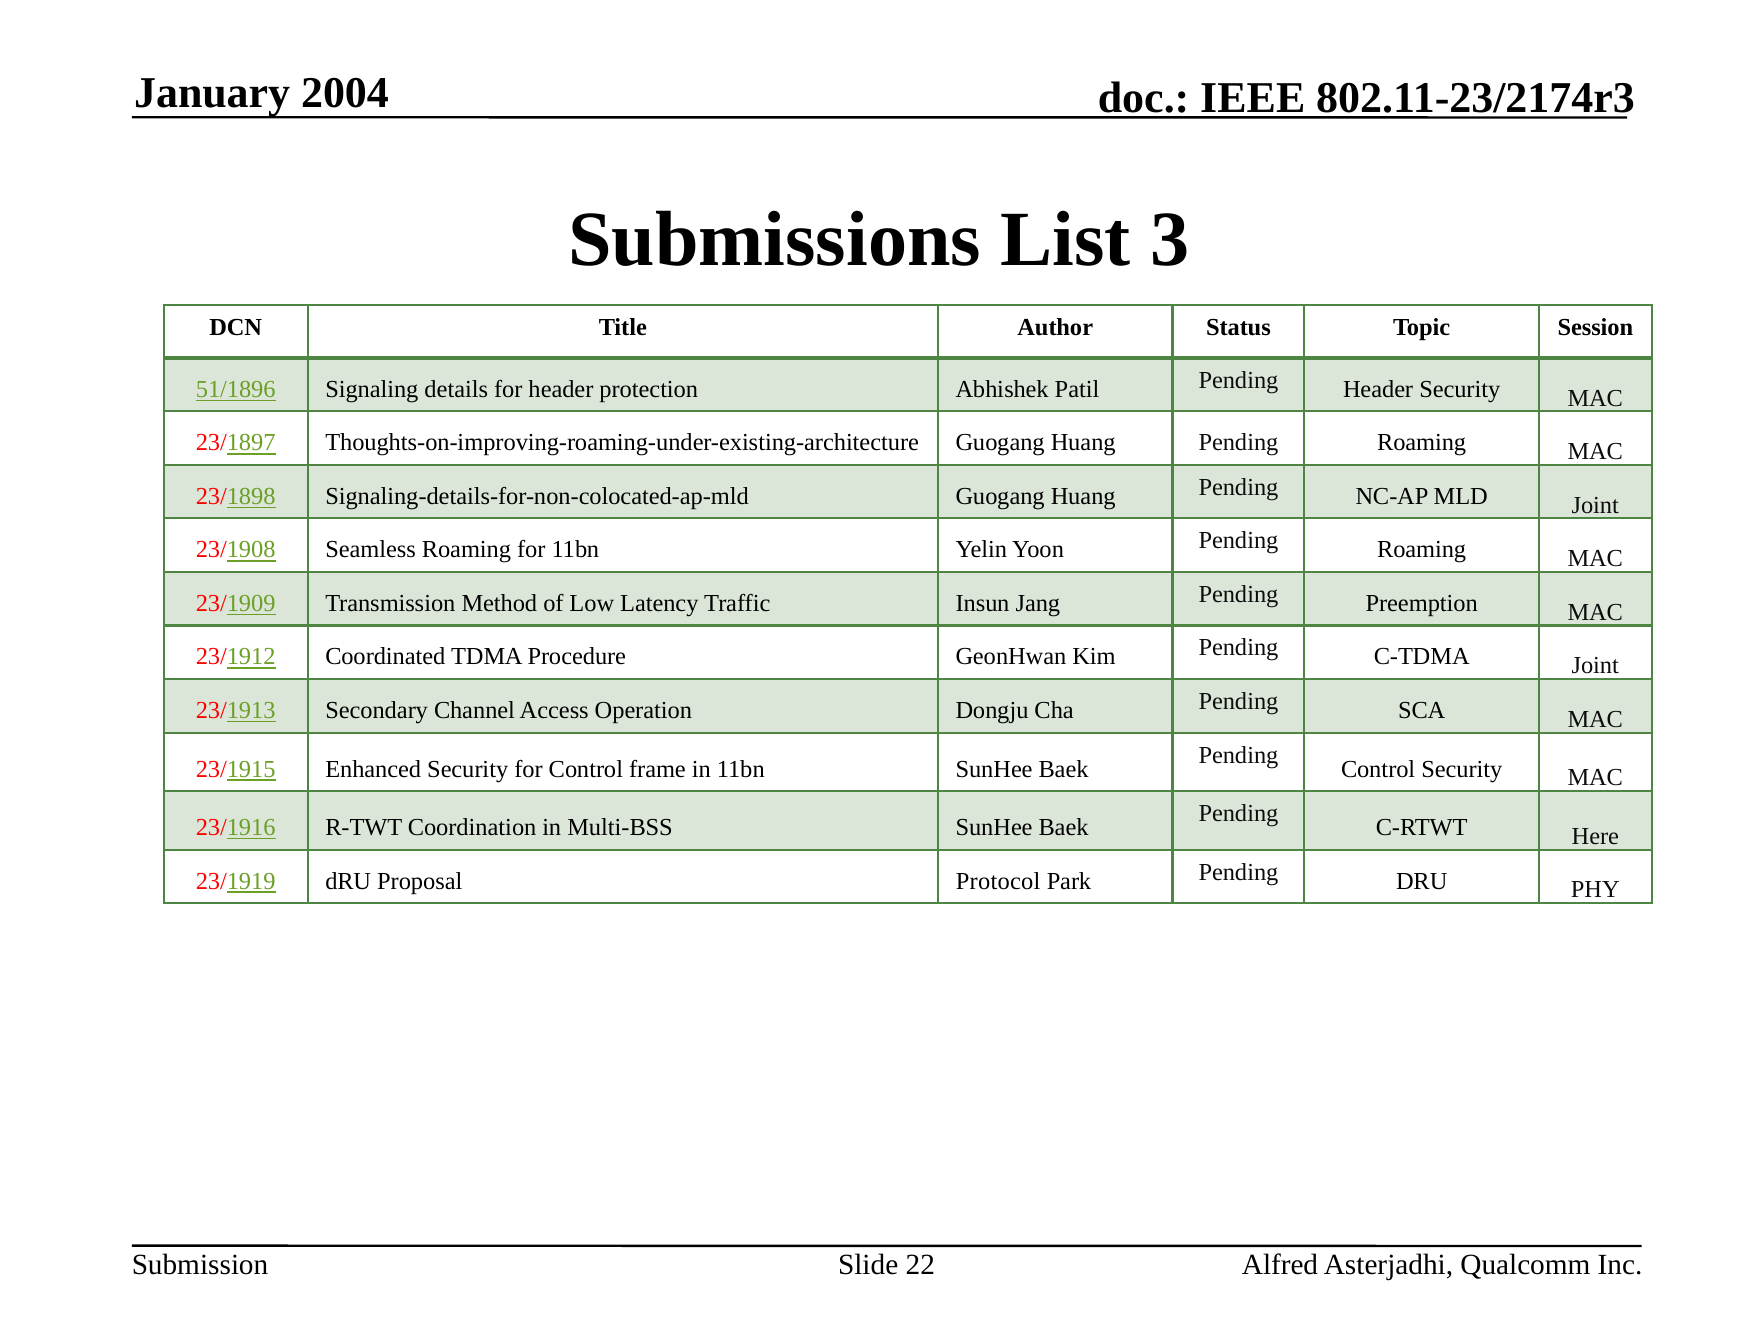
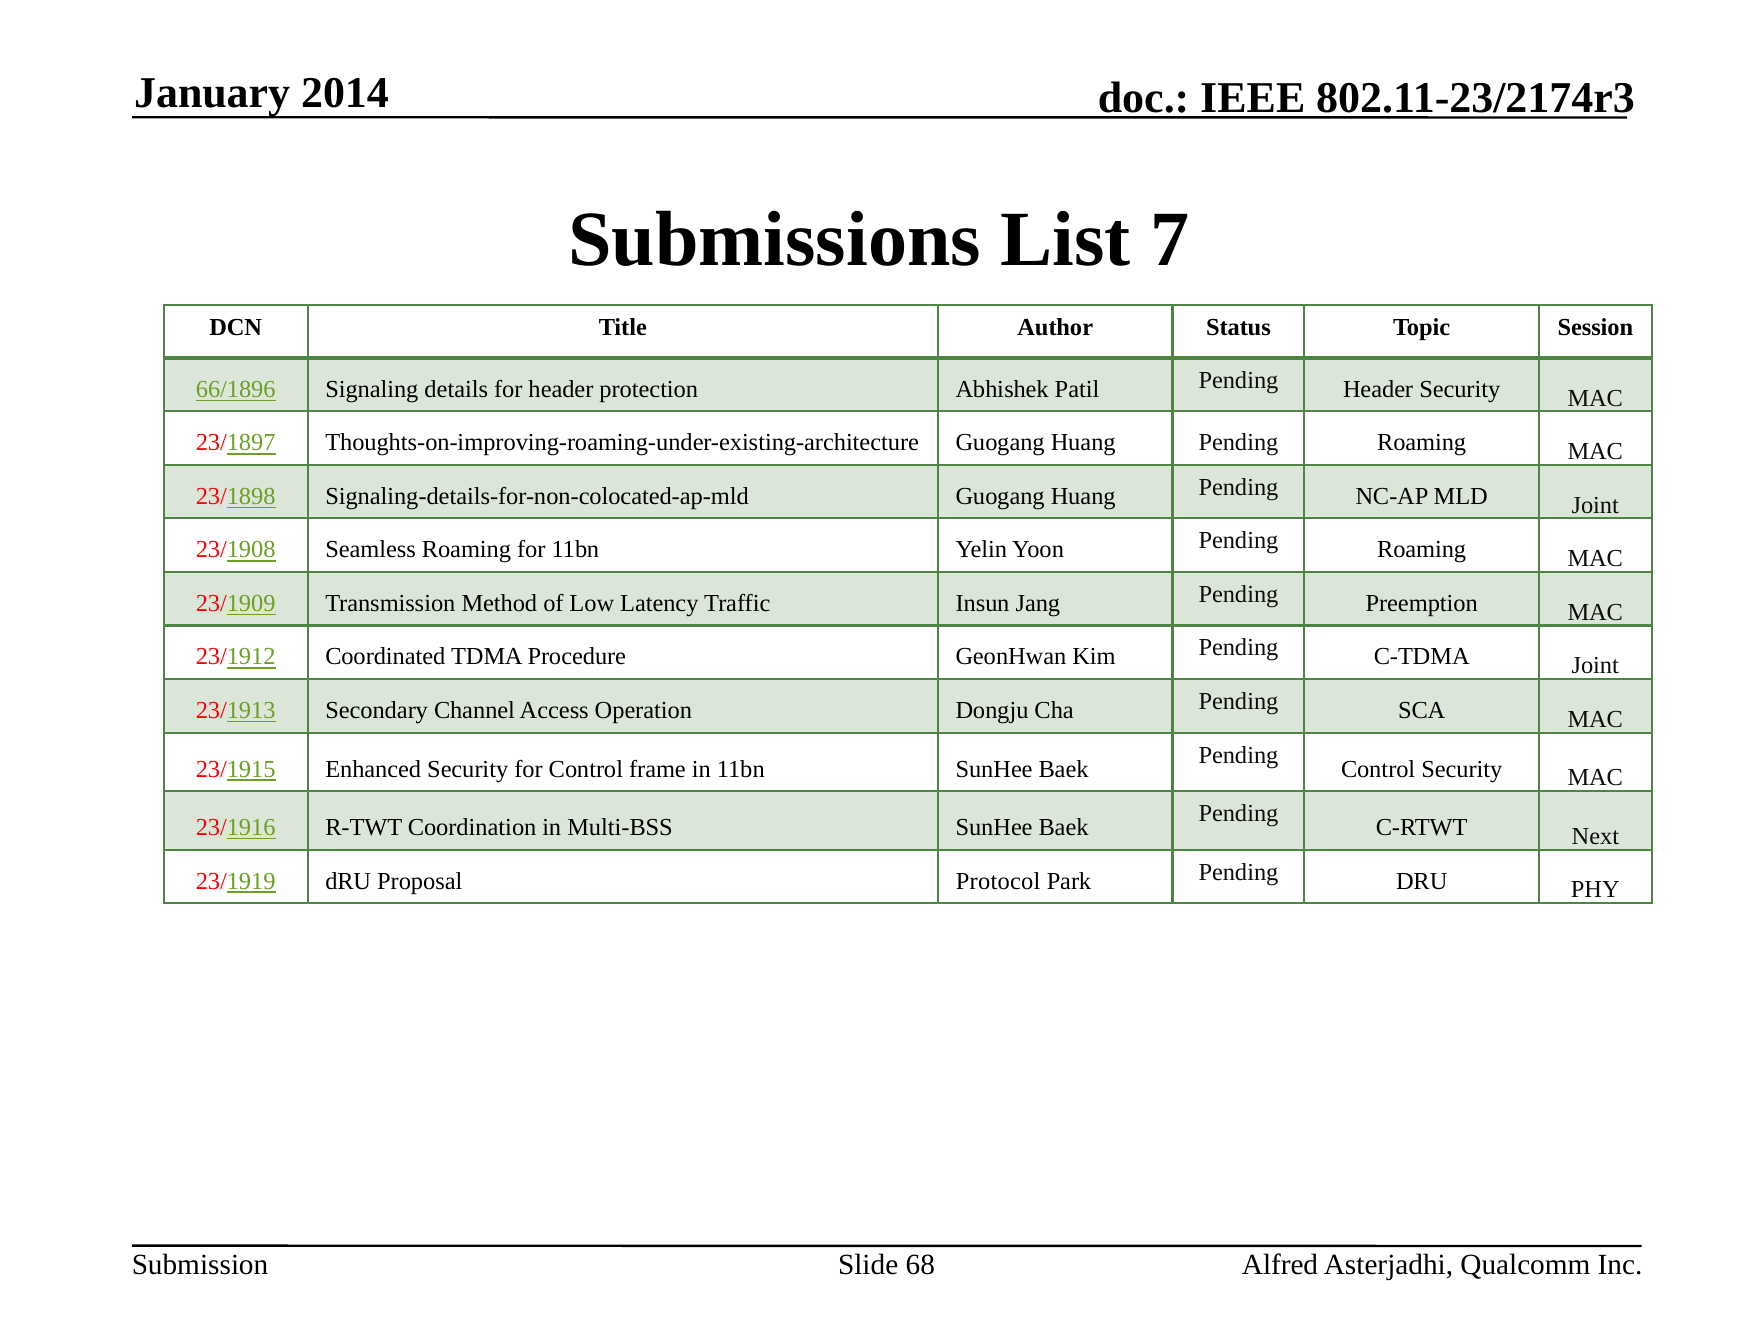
2004: 2004 -> 2014
3: 3 -> 7
51/1896: 51/1896 -> 66/1896
Here: Here -> Next
22: 22 -> 68
